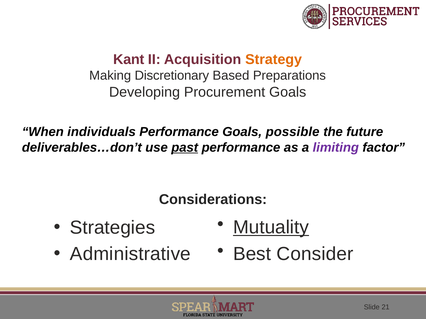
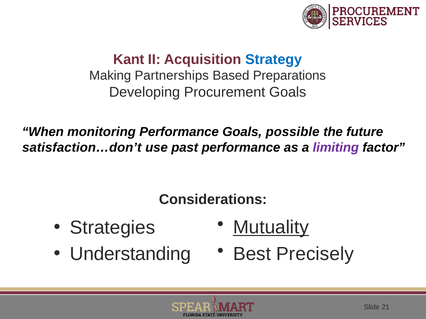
Strategy colour: orange -> blue
Discretionary: Discretionary -> Partnerships
individuals: individuals -> monitoring
deliverables…don’t: deliverables…don’t -> satisfaction…don’t
past underline: present -> none
Consider: Consider -> Precisely
Administrative: Administrative -> Understanding
